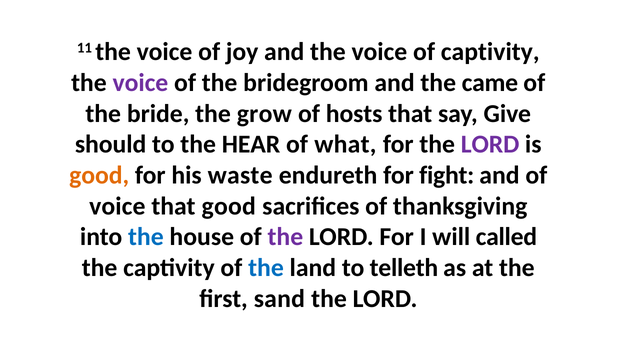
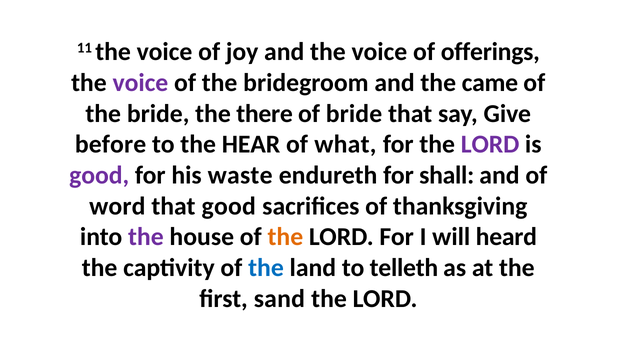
of captivity: captivity -> offerings
grow: grow -> there
of hosts: hosts -> bride
should: should -> before
good at (99, 175) colour: orange -> purple
fight: fight -> shall
voice at (117, 206): voice -> word
the at (146, 237) colour: blue -> purple
the at (285, 237) colour: purple -> orange
called: called -> heard
